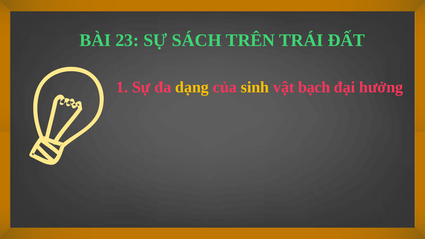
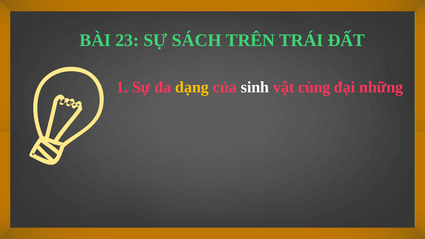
sinh colour: yellow -> white
bạch: bạch -> cùng
hưởng: hưởng -> những
